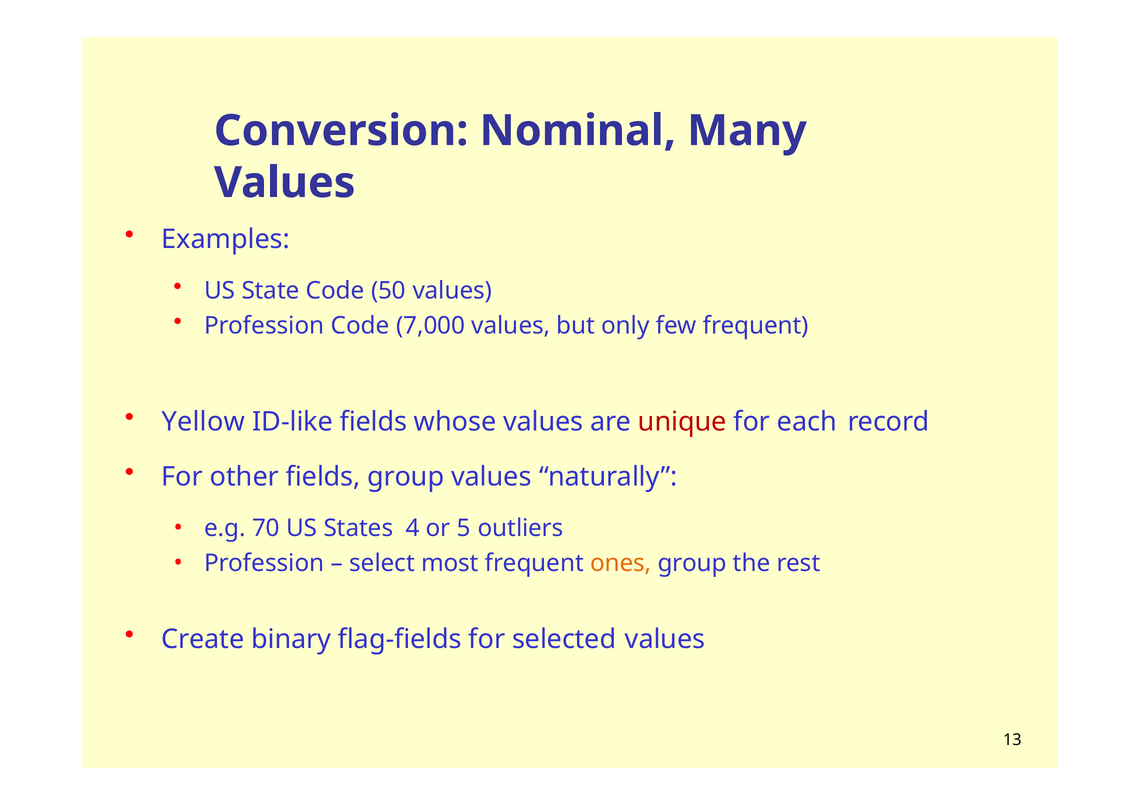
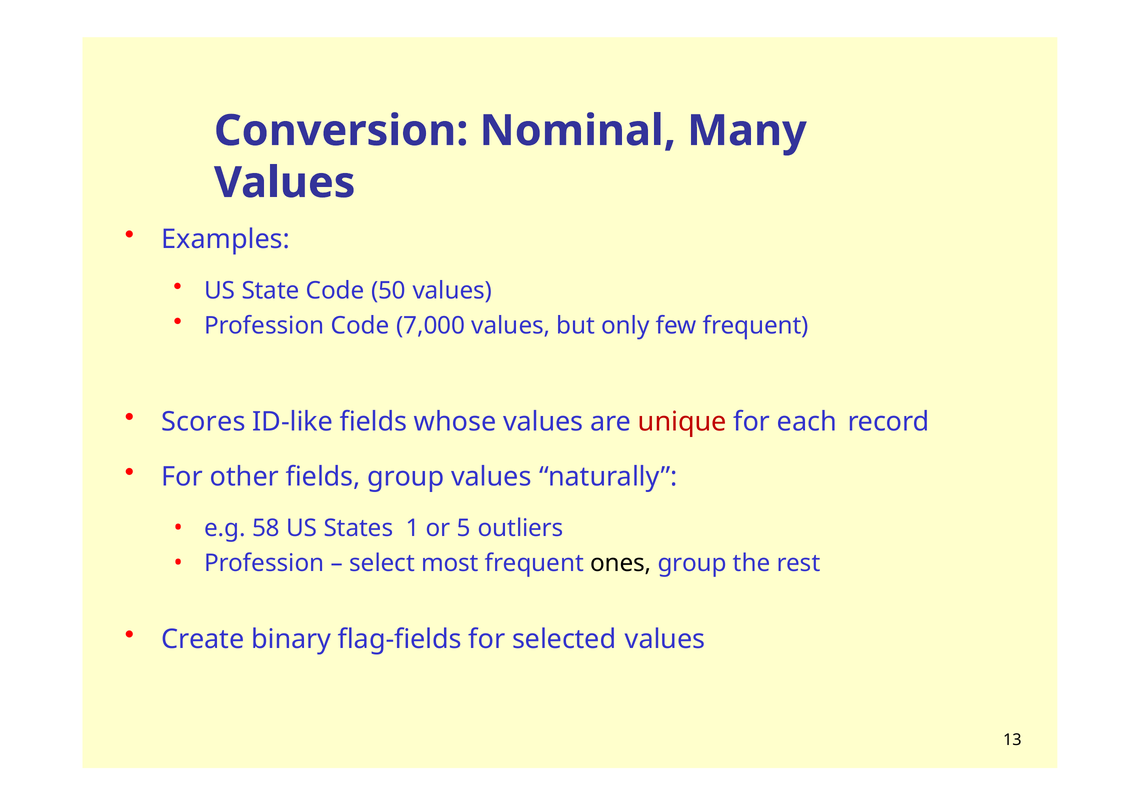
Yellow: Yellow -> Scores
70: 70 -> 58
4: 4 -> 1
ones colour: orange -> black
